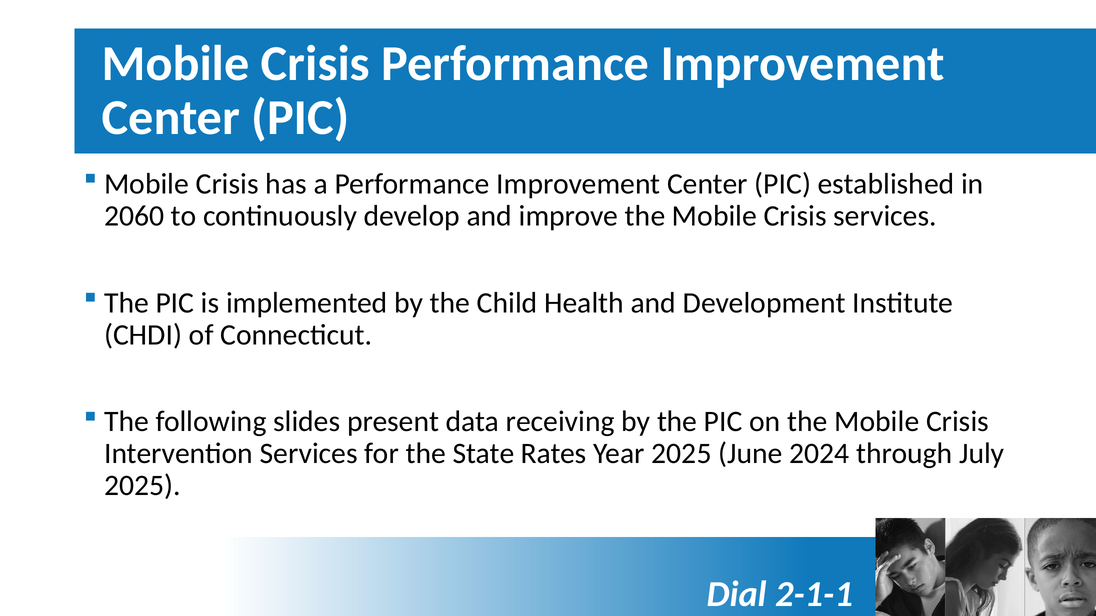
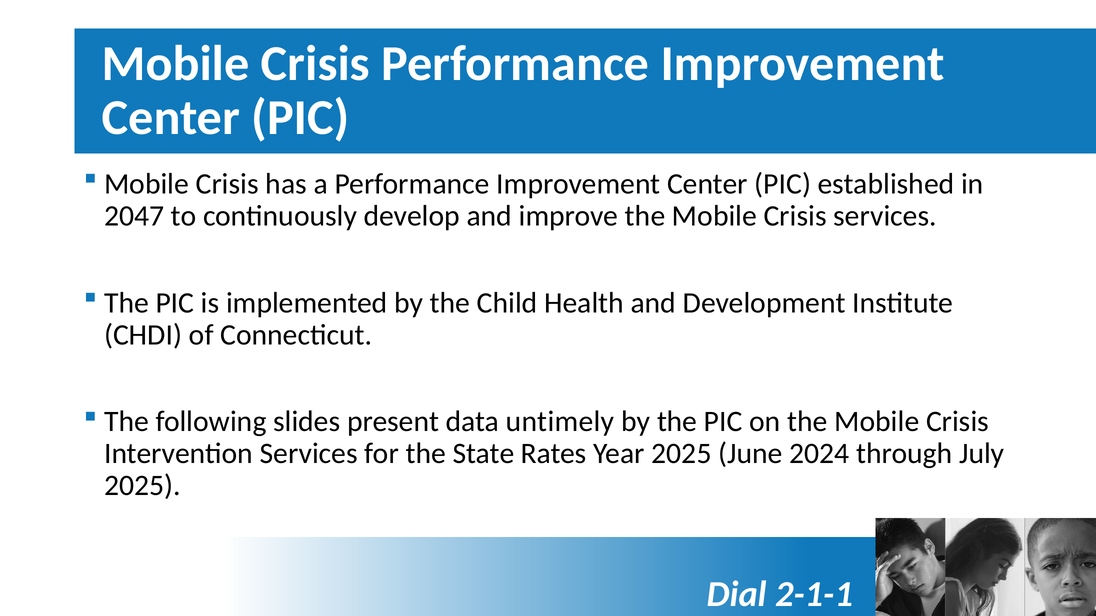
2060: 2060 -> 2047
receiving: receiving -> untimely
